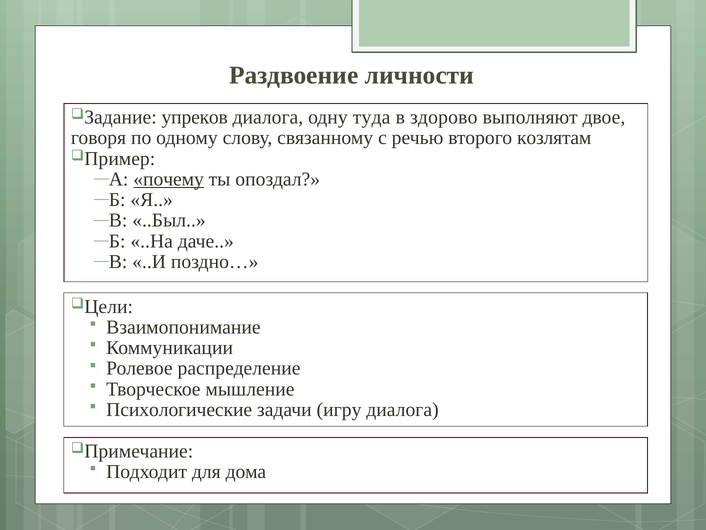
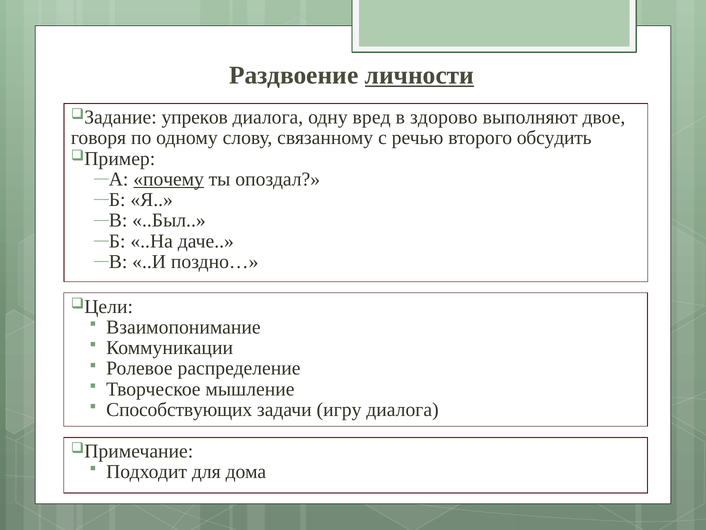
личности underline: none -> present
туда: туда -> вред
козлятам: козлятам -> обсудить
Психологические: Психологические -> Способствующих
